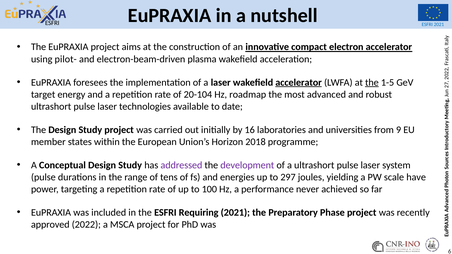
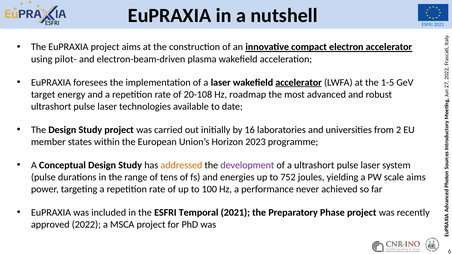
the at (372, 82) underline: present -> none
20-104: 20-104 -> 20-108
from 9: 9 -> 2
2018: 2018 -> 2023
addressed colour: purple -> orange
297: 297 -> 752
scale have: have -> aims
Requiring: Requiring -> Temporal
